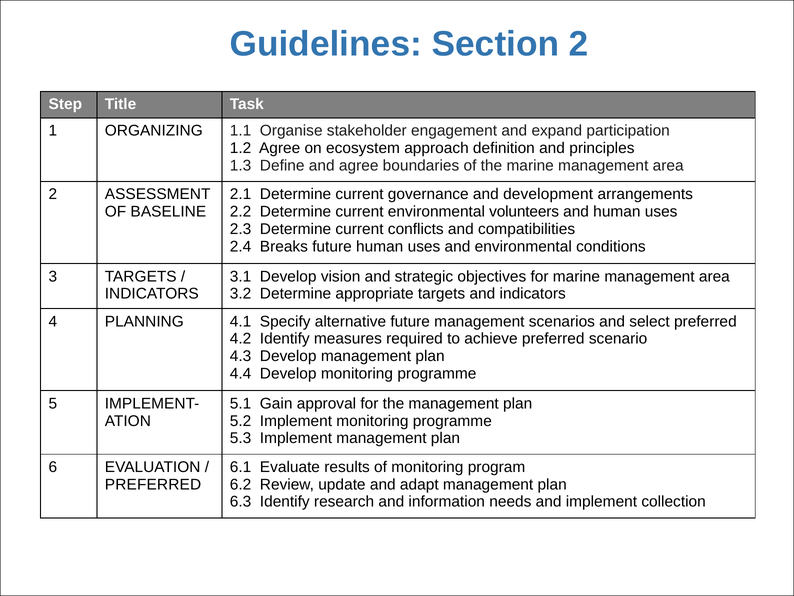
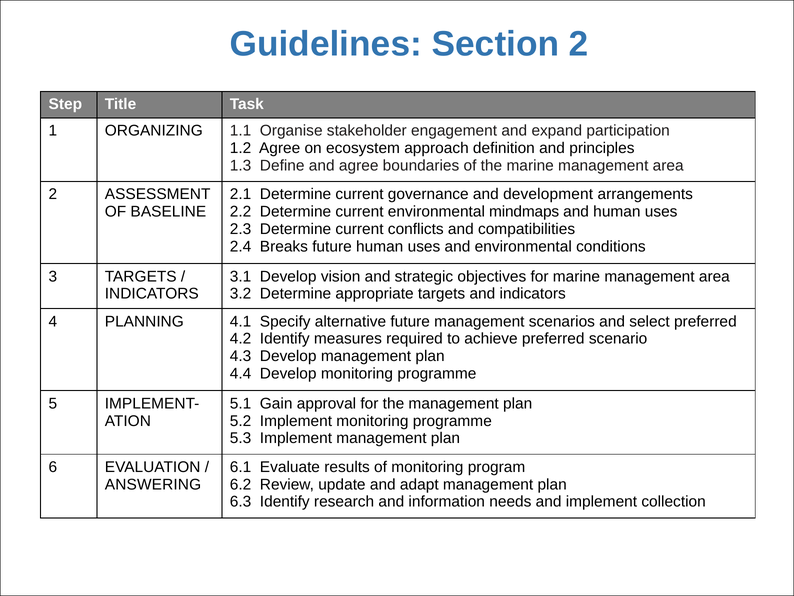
volunteers: volunteers -> mindmaps
PREFERRED at (153, 484): PREFERRED -> ANSWERING
